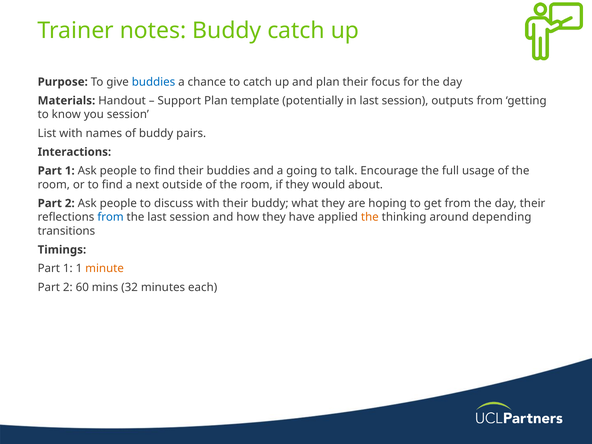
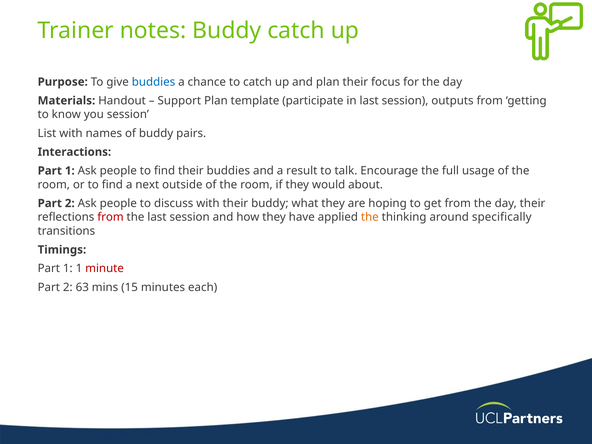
potentially: potentially -> participate
going: going -> result
from at (111, 217) colour: blue -> red
depending: depending -> specifically
minute colour: orange -> red
60: 60 -> 63
32: 32 -> 15
